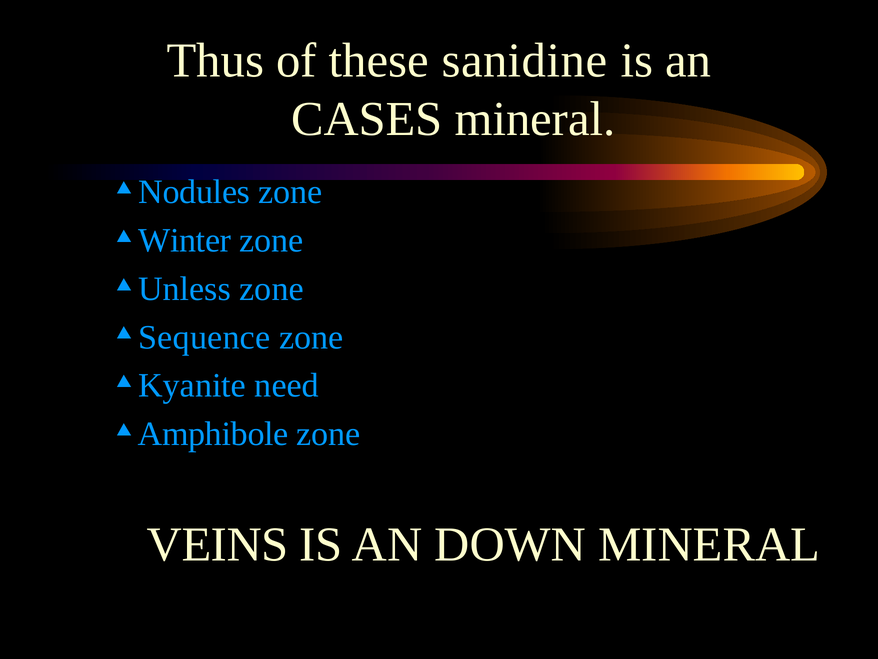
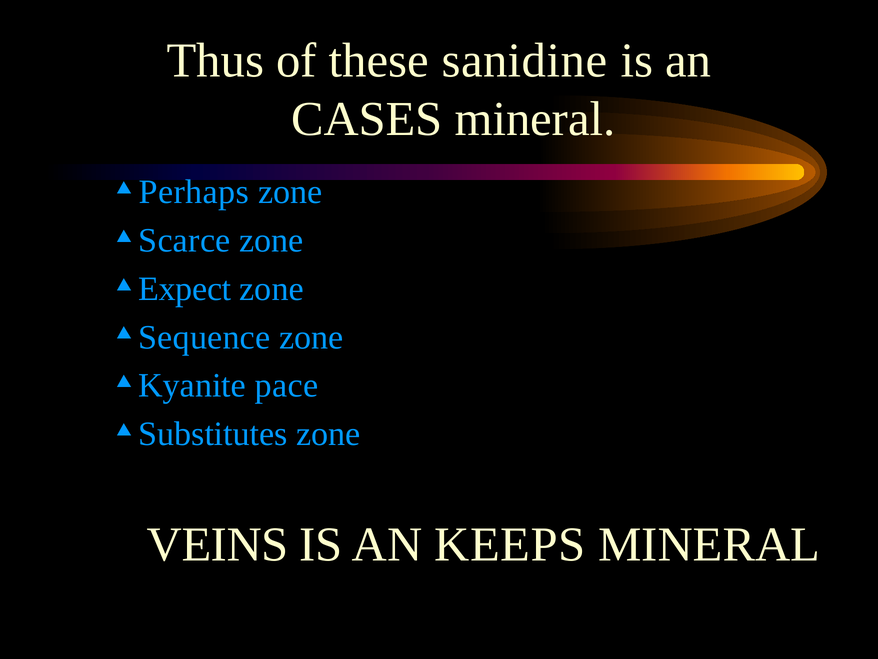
Nodules: Nodules -> Perhaps
Winter: Winter -> Scarce
Unless: Unless -> Expect
need: need -> pace
Amphibole: Amphibole -> Substitutes
DOWN: DOWN -> KEEPS
